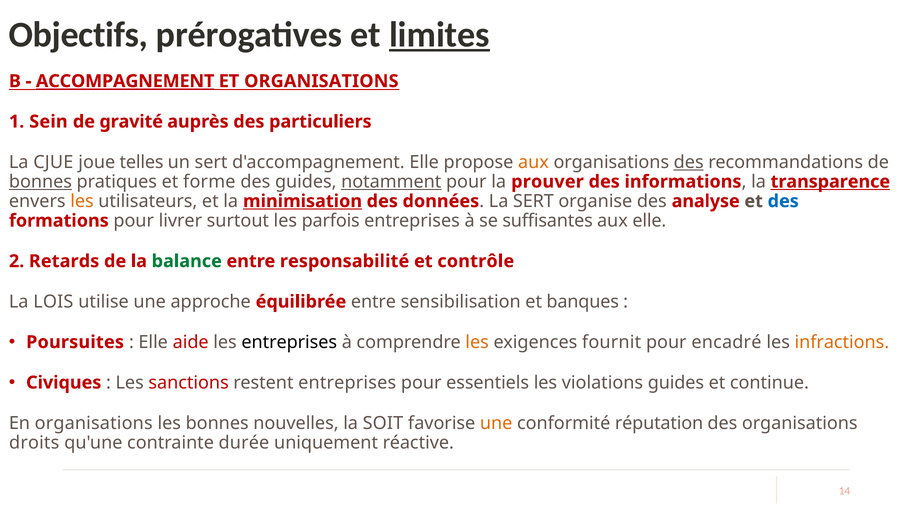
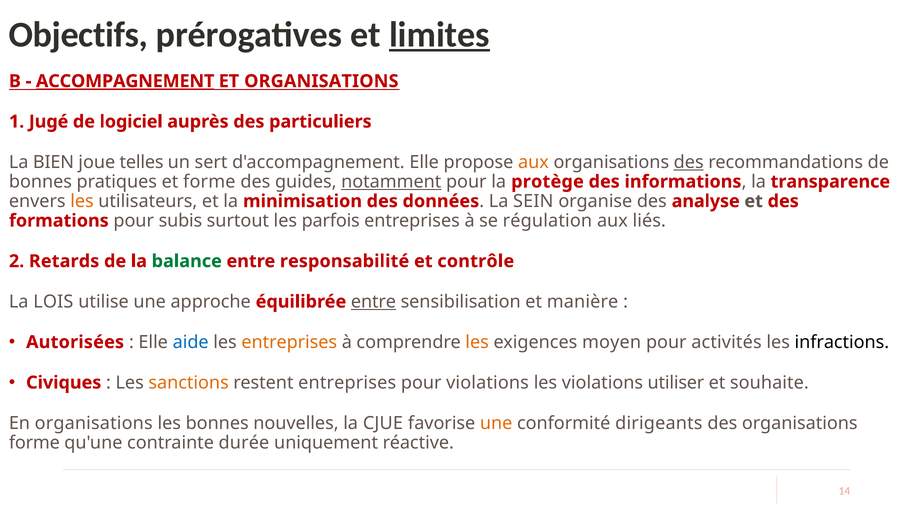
Sein: Sein -> Jugé
gravité: gravité -> logiciel
CJUE: CJUE -> BIEN
bonnes at (40, 182) underline: present -> none
prouver: prouver -> protège
transparence underline: present -> none
minimisation underline: present -> none
La SERT: SERT -> SEIN
des at (783, 201) colour: blue -> red
livrer: livrer -> subis
suffisantes: suffisantes -> régulation
aux elle: elle -> liés
entre at (373, 301) underline: none -> present
banques: banques -> manière
Poursuites: Poursuites -> Autorisées
aide colour: red -> blue
entreprises at (289, 342) colour: black -> orange
fournit: fournit -> moyen
encadré: encadré -> activités
infractions colour: orange -> black
sanctions colour: red -> orange
pour essentiels: essentiels -> violations
violations guides: guides -> utiliser
continue: continue -> souhaite
SOIT: SOIT -> CJUE
réputation: réputation -> dirigeants
droits at (34, 442): droits -> forme
